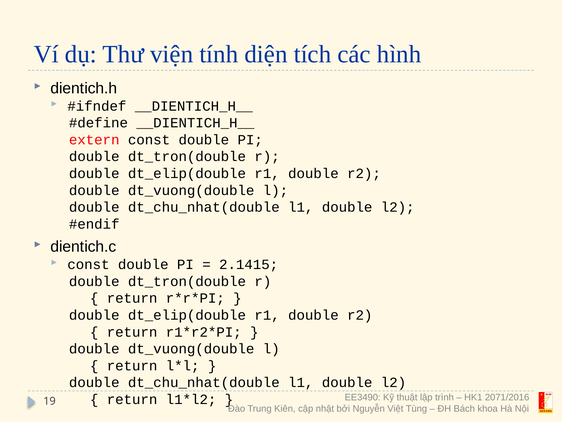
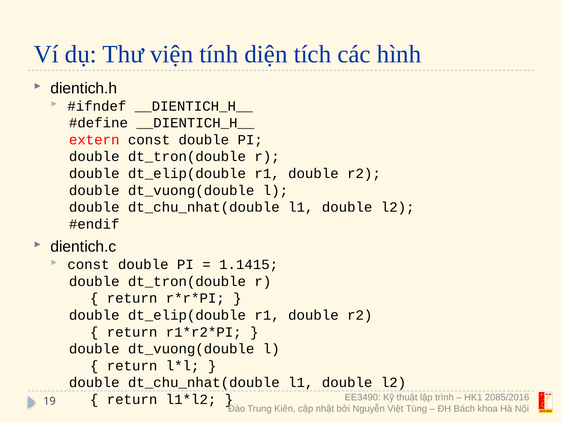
2.1415: 2.1415 -> 1.1415
2071/2016: 2071/2016 -> 2085/2016
